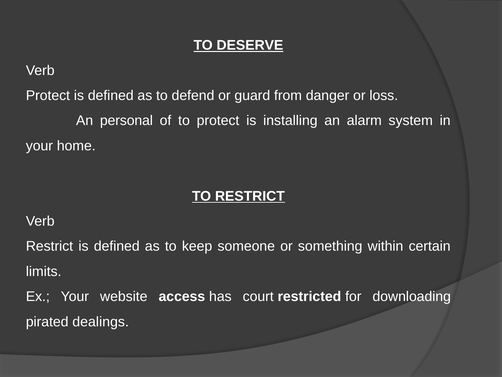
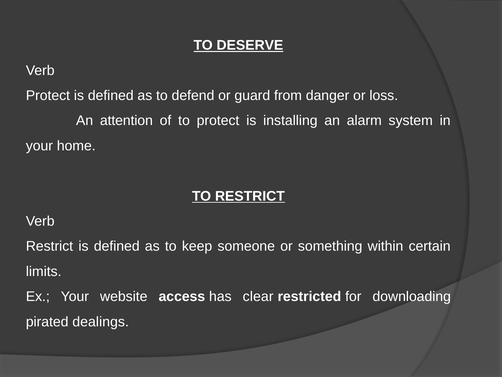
personal: personal -> attention
court: court -> clear
